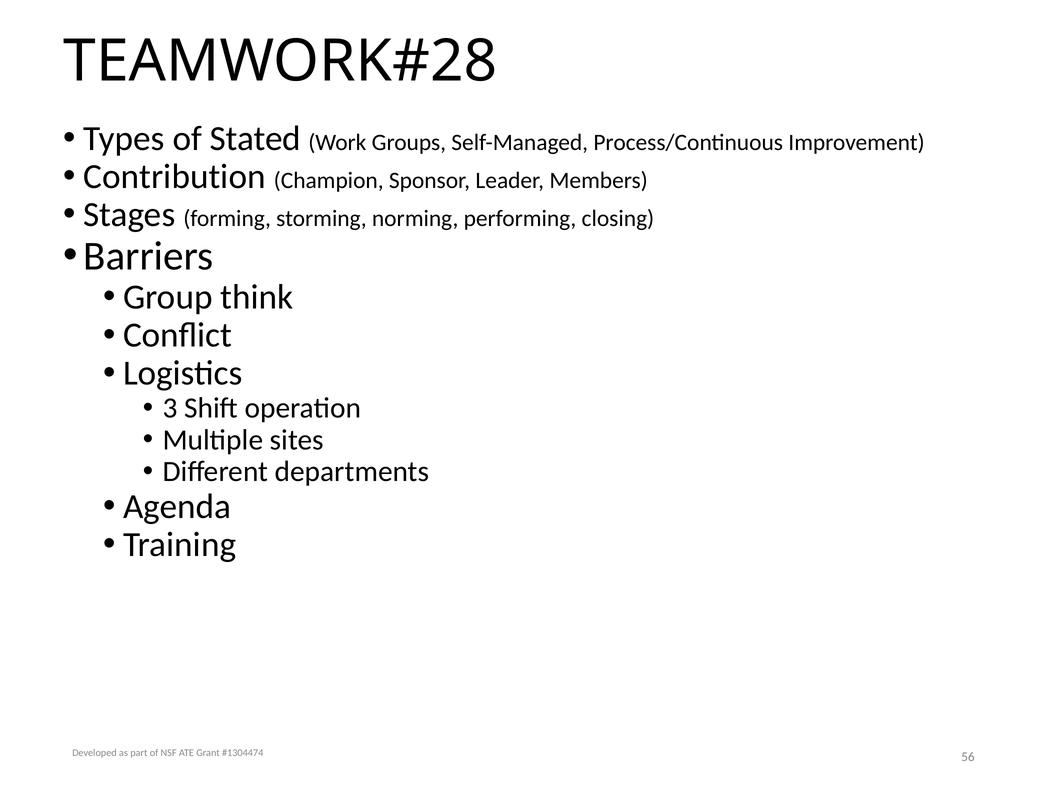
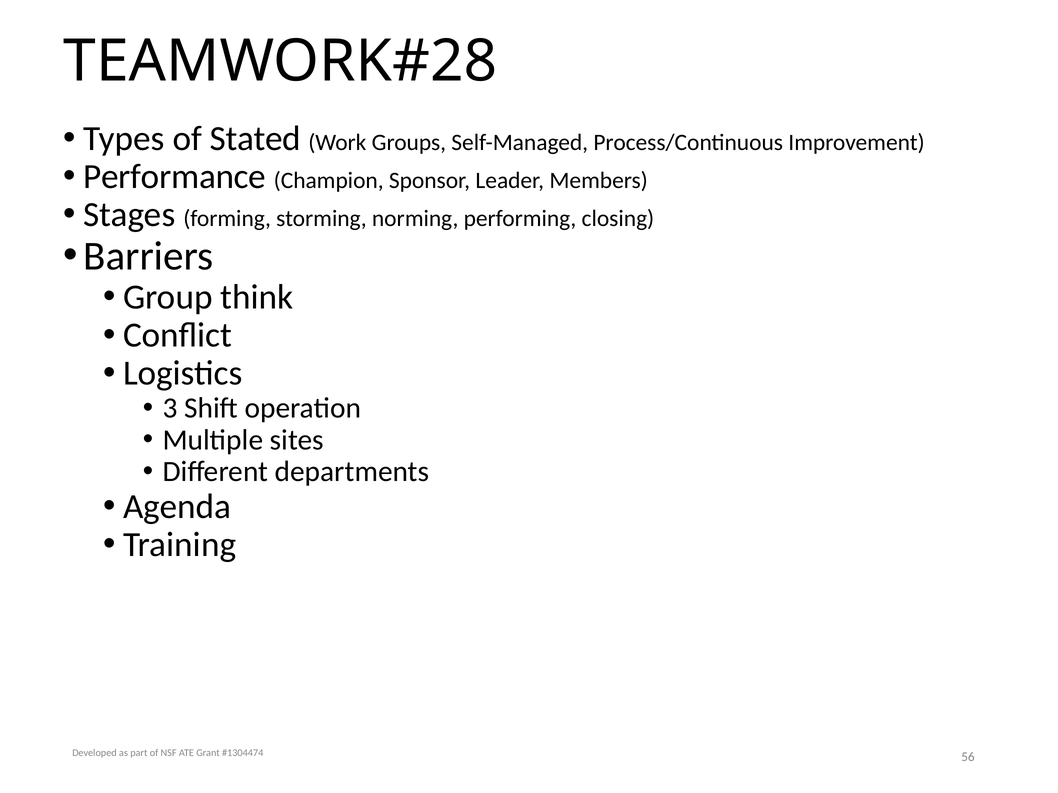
Contribution: Contribution -> Performance
